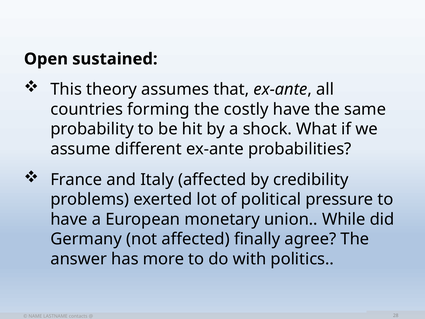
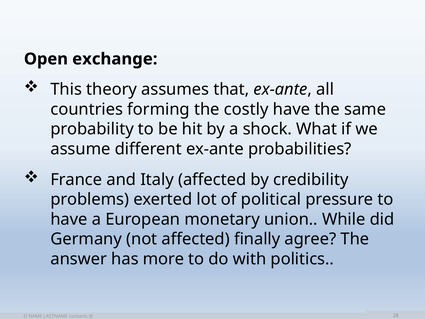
sustained: sustained -> exchange
